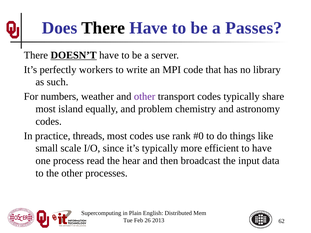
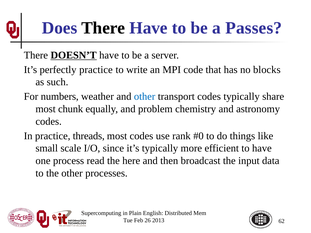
perfectly workers: workers -> practice
library: library -> blocks
other at (145, 97) colour: purple -> blue
island: island -> chunk
hear: hear -> here
